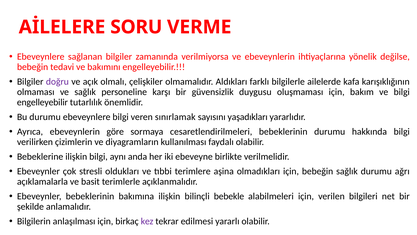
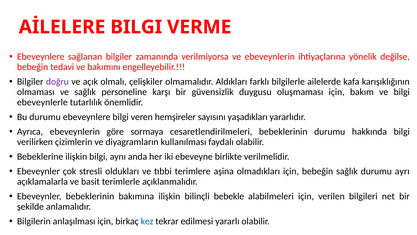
AİLELERE SORU: SORU -> BILGI
engelleyebilir at (42, 102): engelleyebilir -> ebeveynlerle
sınırlamak: sınırlamak -> hemşireler
ağrı: ağrı -> ayrı
kez colour: purple -> blue
